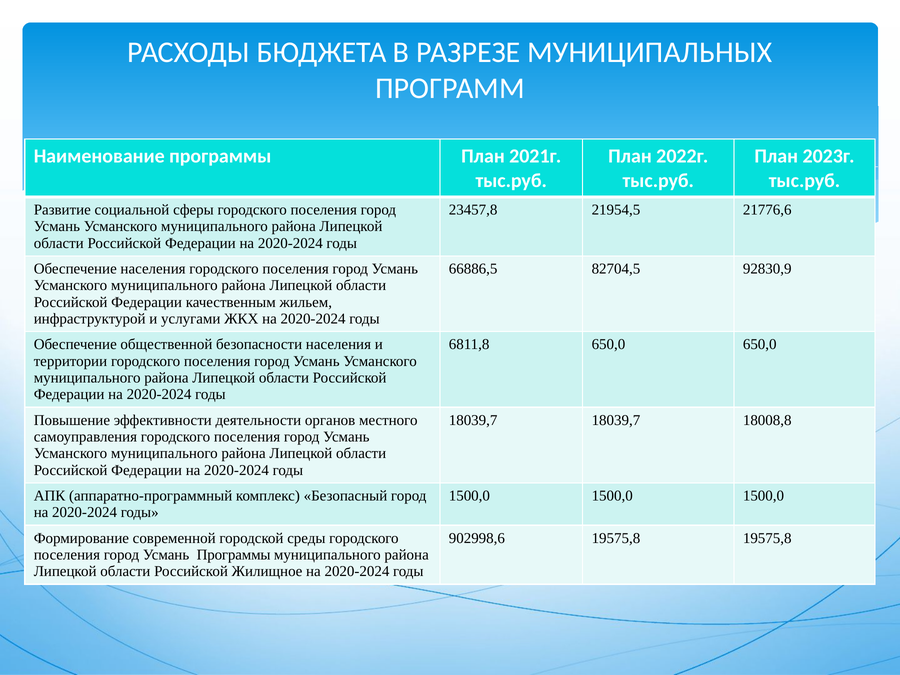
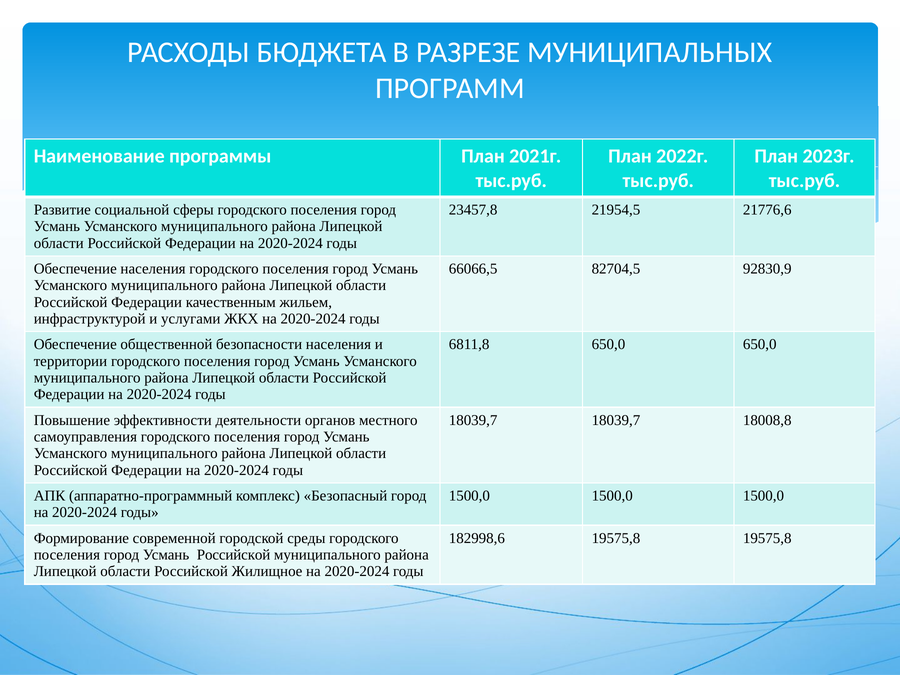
66886,5: 66886,5 -> 66066,5
902998,6: 902998,6 -> 182998,6
Усмань Программы: Программы -> Российской
